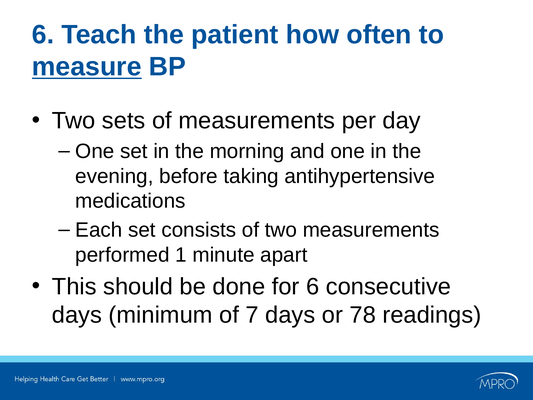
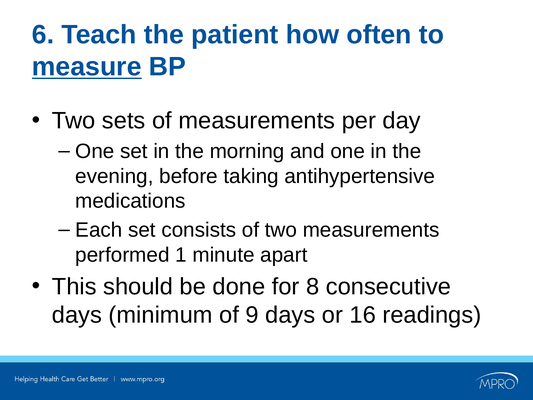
for 6: 6 -> 8
7: 7 -> 9
78: 78 -> 16
